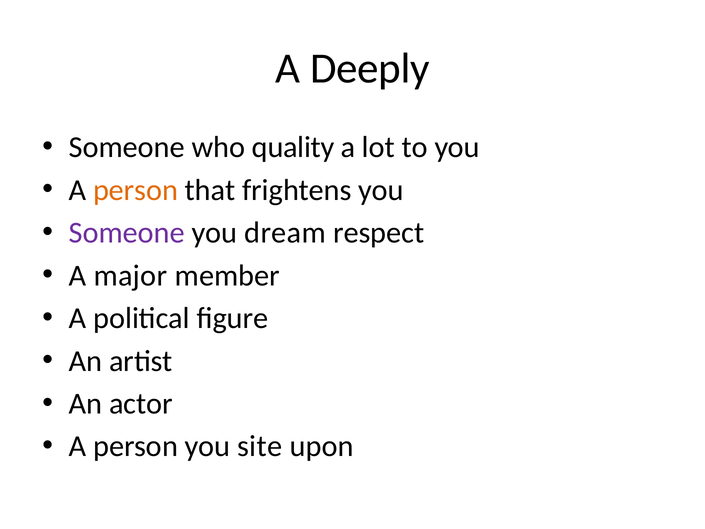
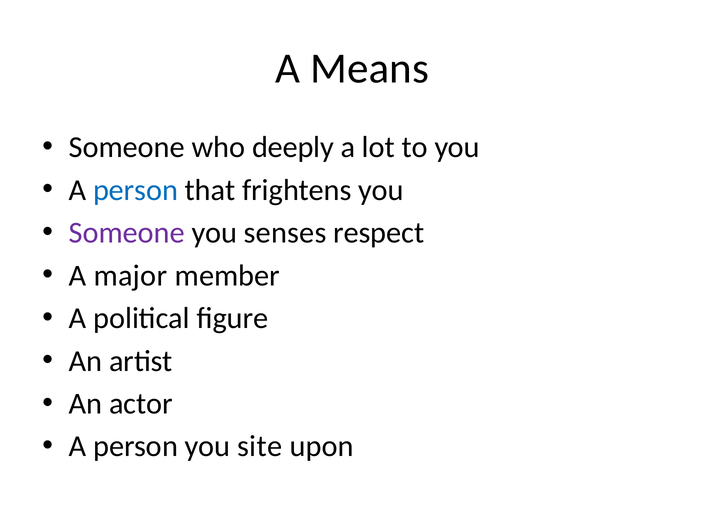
Deeply: Deeply -> Means
quality: quality -> deeply
person at (136, 190) colour: orange -> blue
dream: dream -> senses
